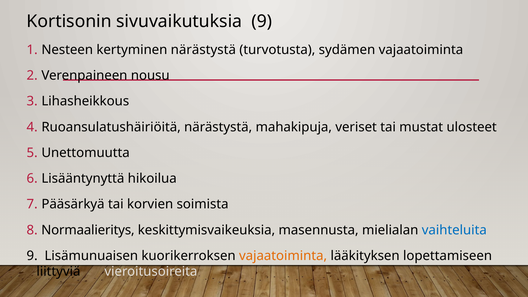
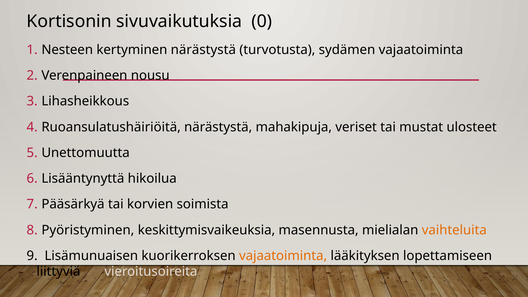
sivuvaikutuksia 9: 9 -> 0
Normaalieritys: Normaalieritys -> Pyöristyminen
vaihteluita colour: blue -> orange
